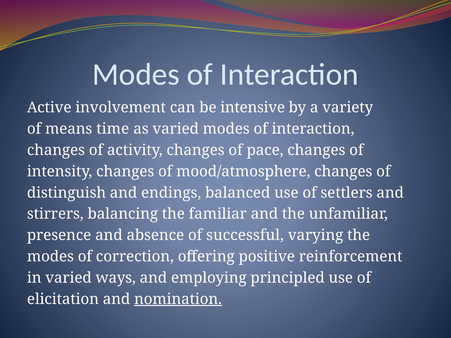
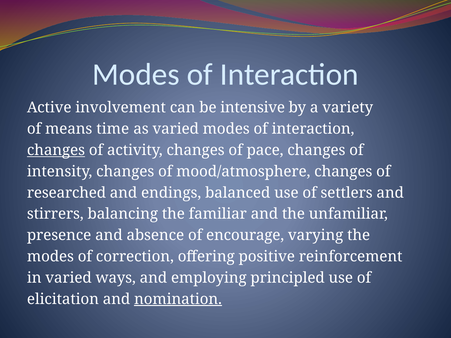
changes at (56, 150) underline: none -> present
distinguish: distinguish -> researched
successful: successful -> encourage
